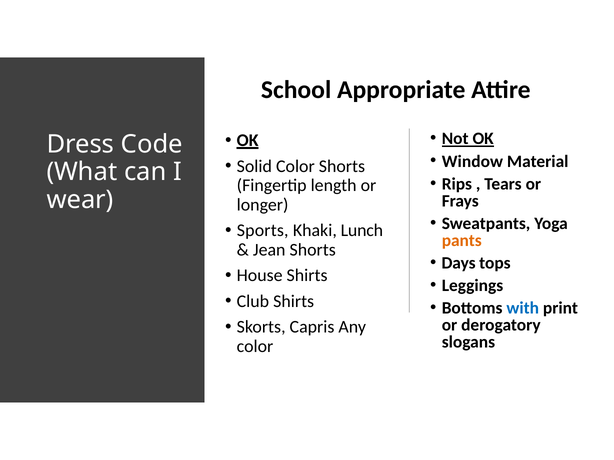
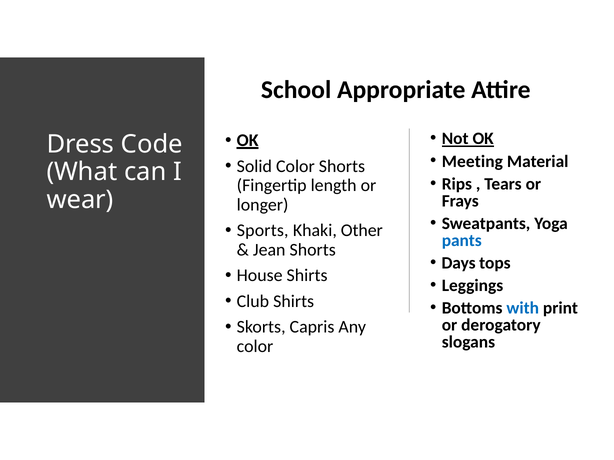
Window: Window -> Meeting
Lunch: Lunch -> Other
pants colour: orange -> blue
